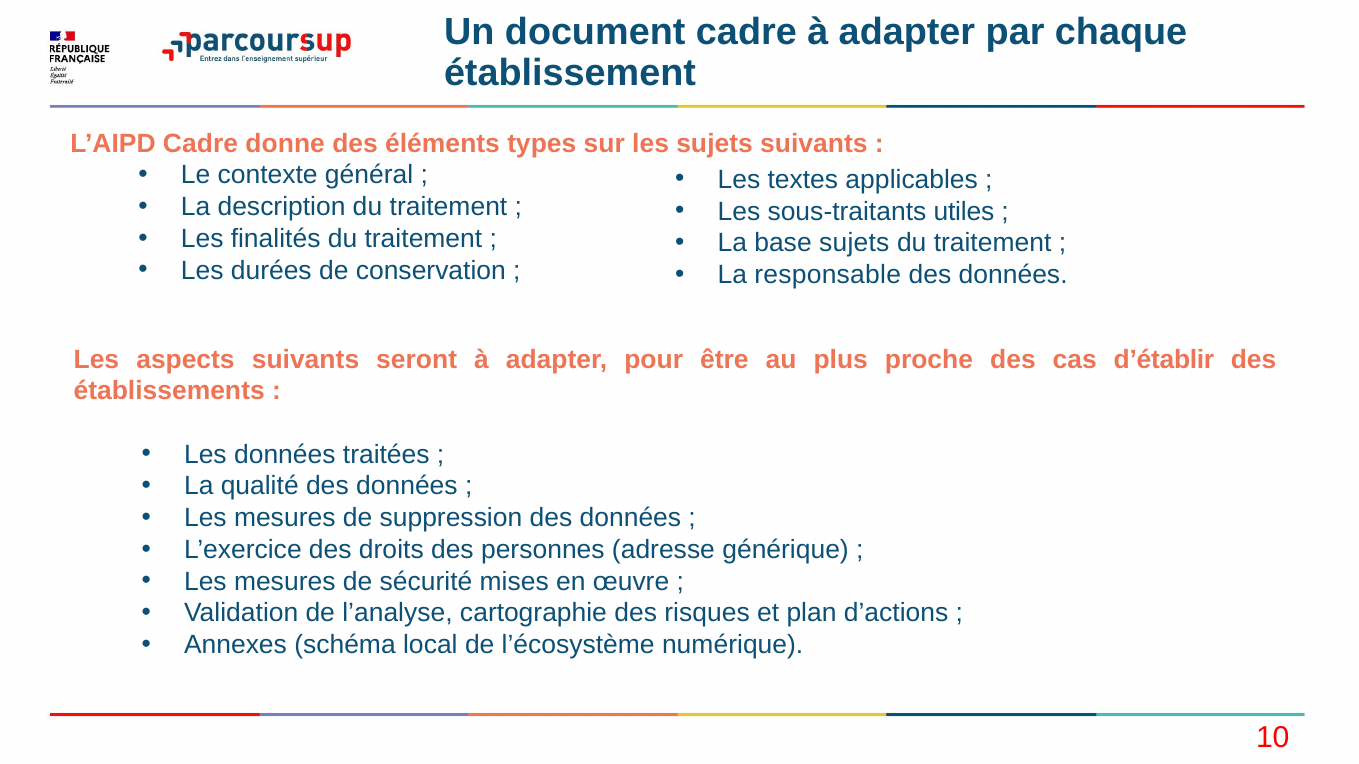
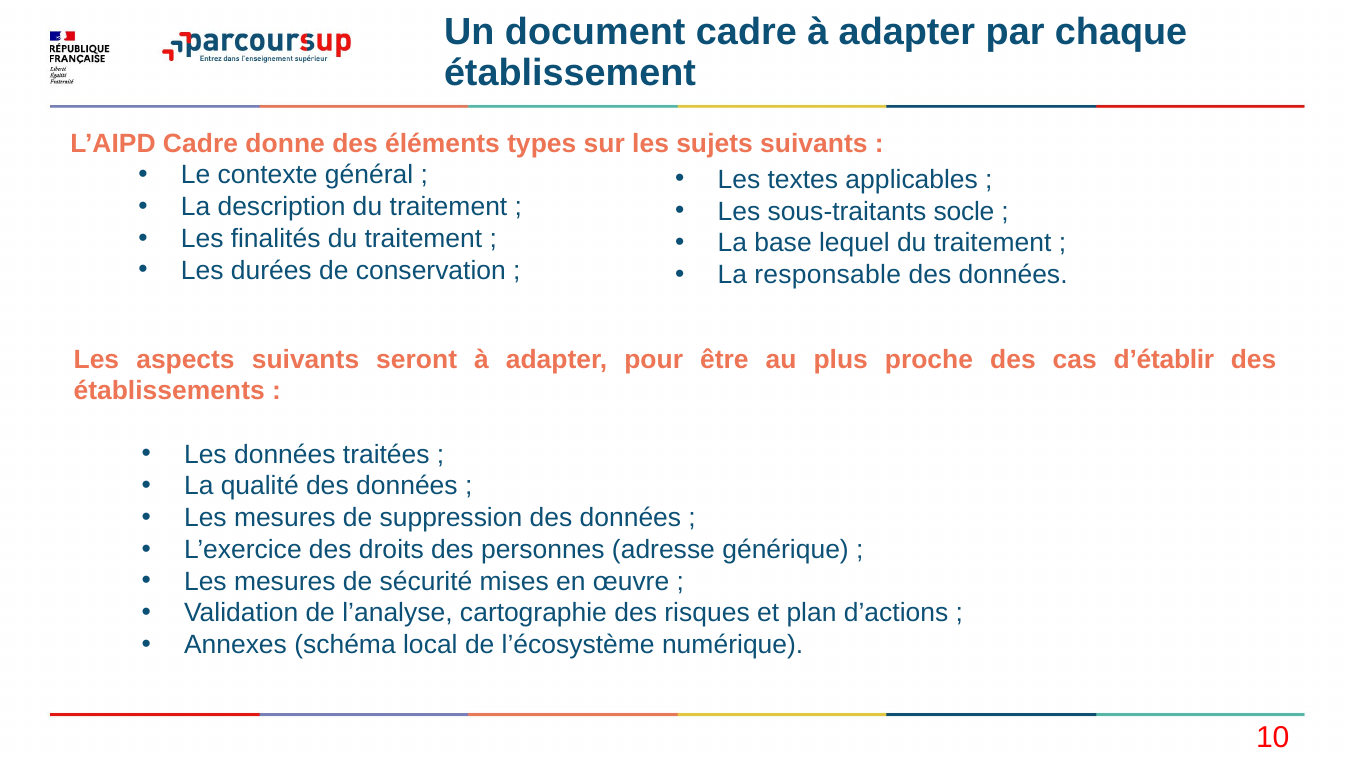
utiles: utiles -> socle
base sujets: sujets -> lequel
